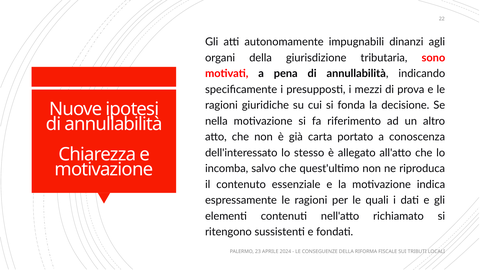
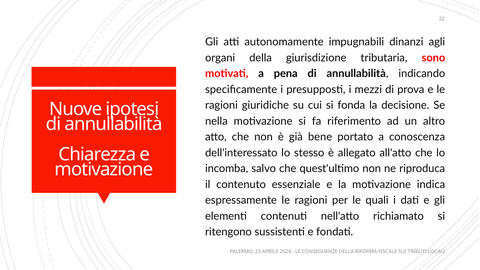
carta: carta -> bene
